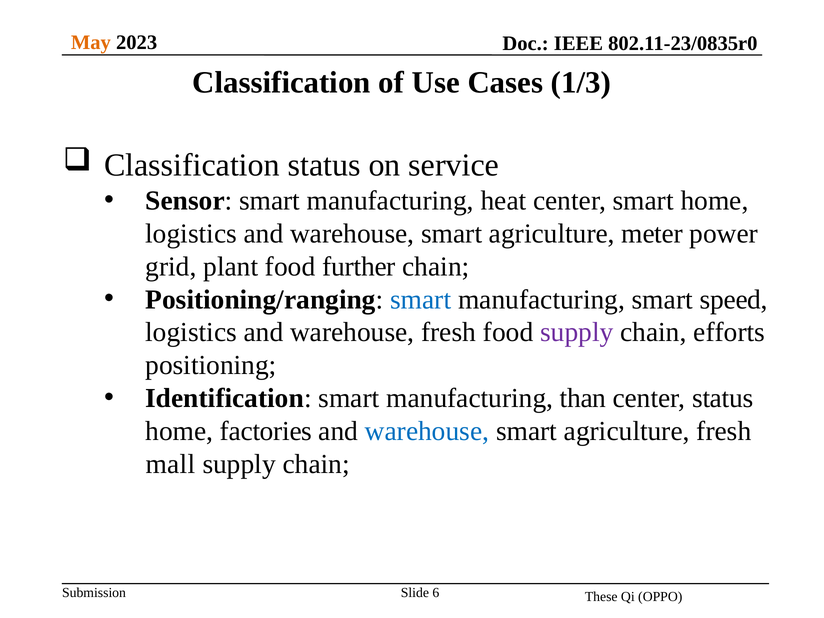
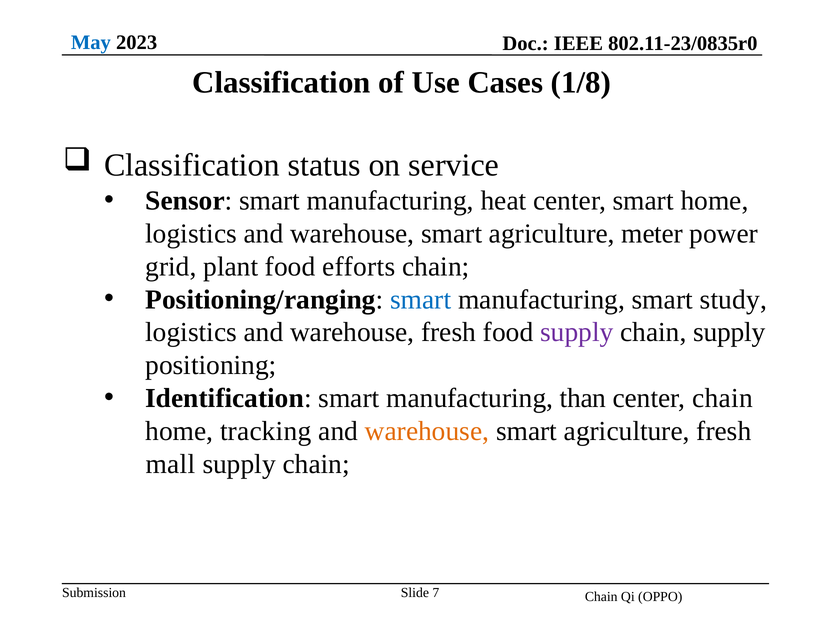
May colour: orange -> blue
1/3: 1/3 -> 1/8
further: further -> efforts
speed: speed -> study
chain efforts: efforts -> supply
center status: status -> chain
factories: factories -> tracking
warehouse at (427, 431) colour: blue -> orange
6: 6 -> 7
These at (601, 597): These -> Chain
